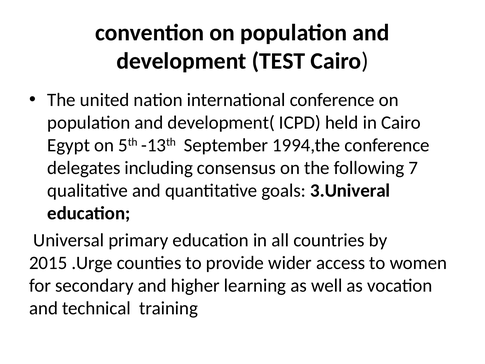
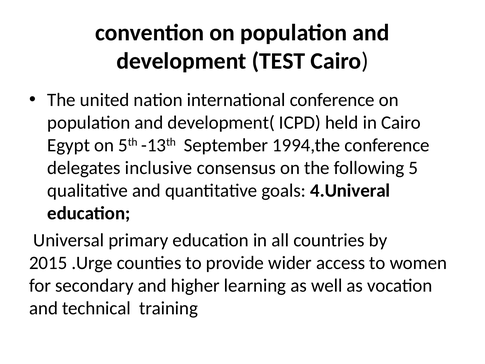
including: including -> inclusive
7: 7 -> 5
3.Univeral: 3.Univeral -> 4.Univeral
